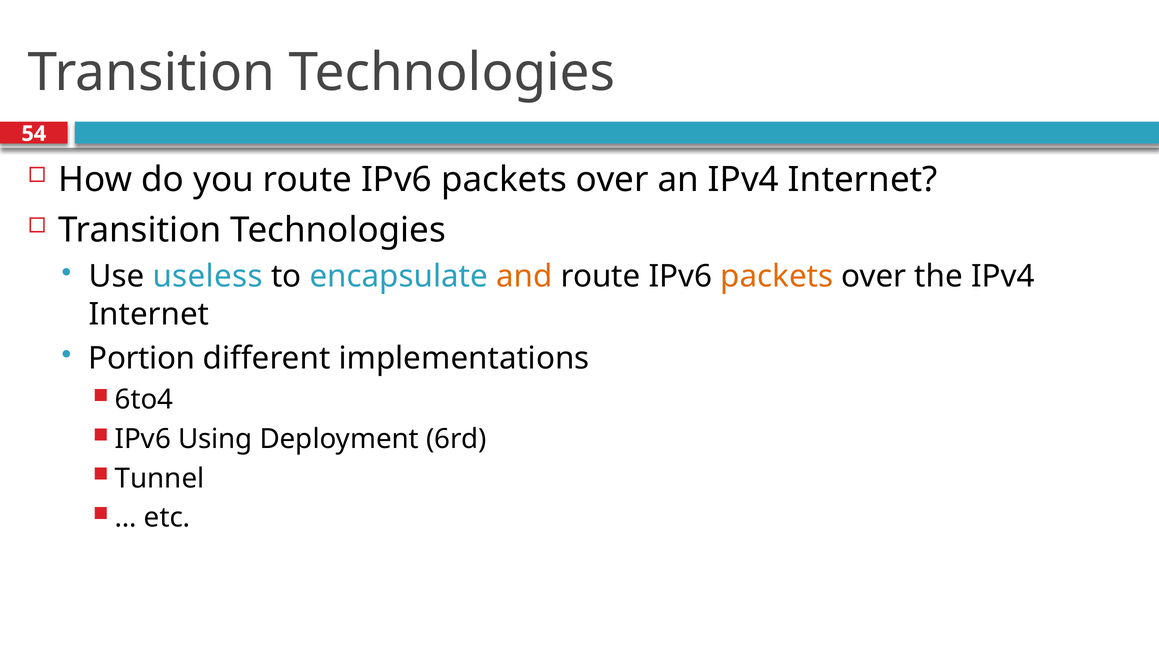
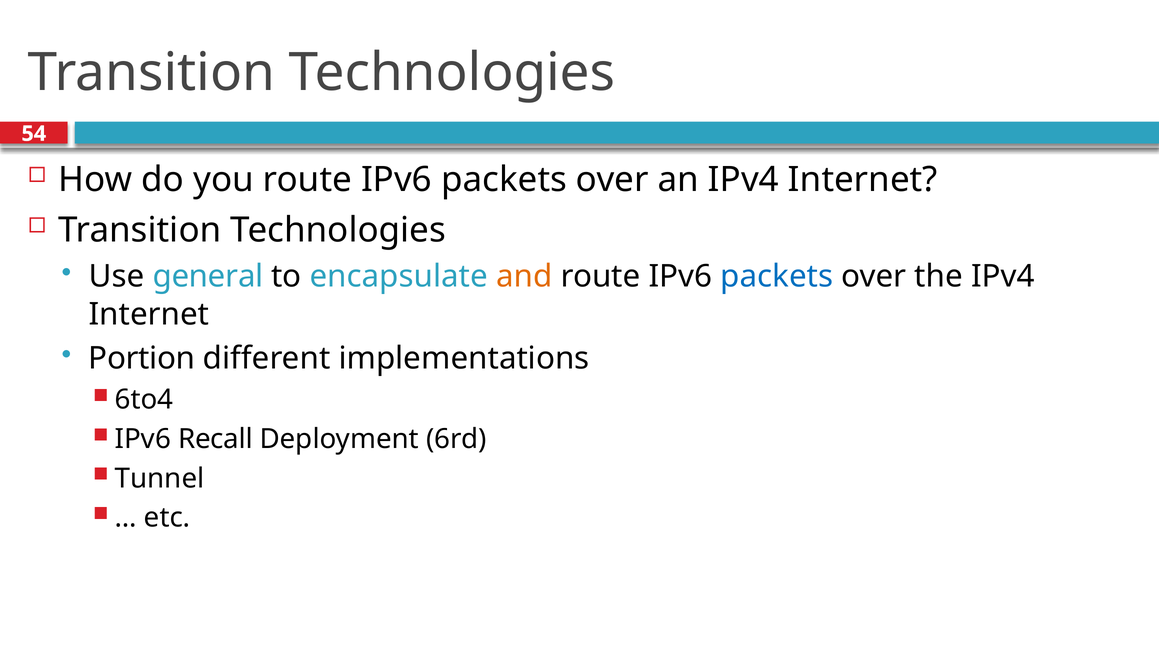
useless: useless -> general
packets at (777, 277) colour: orange -> blue
Using: Using -> Recall
